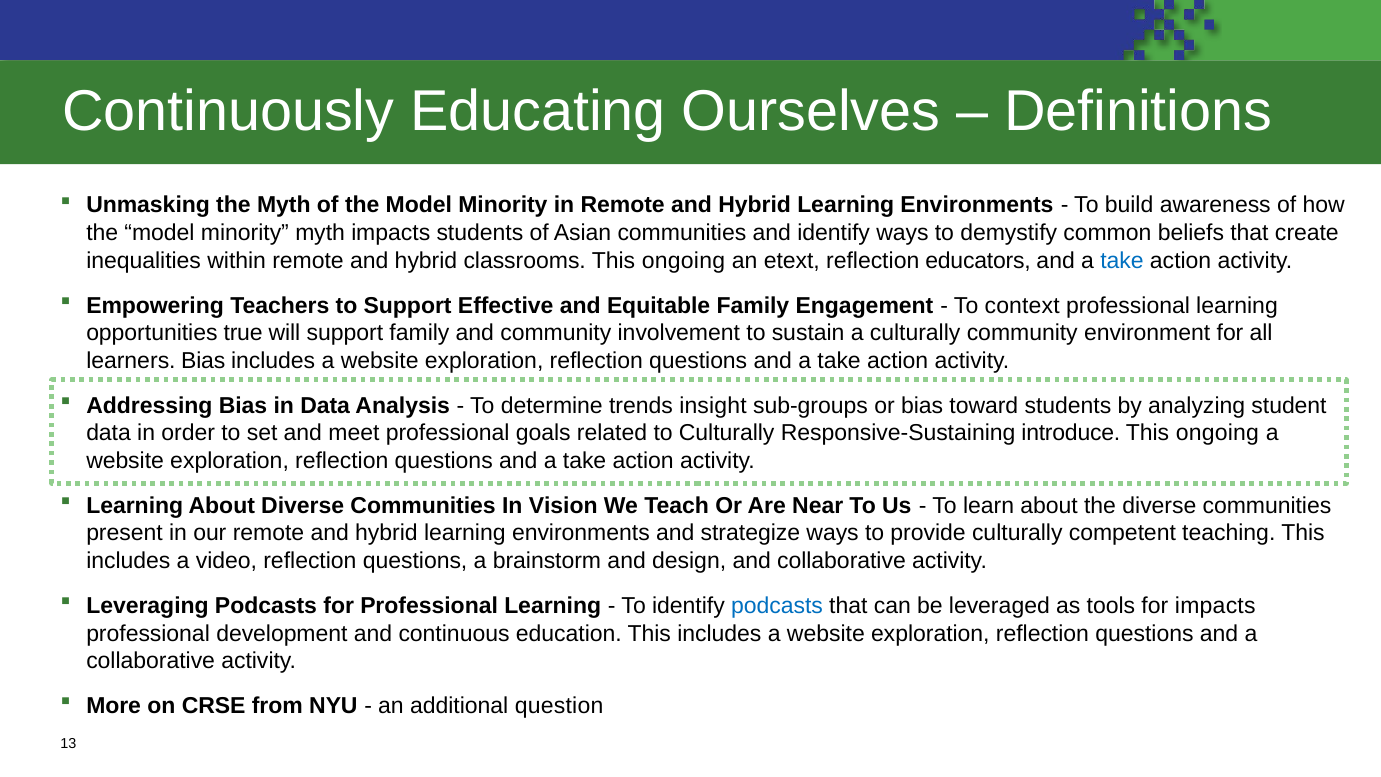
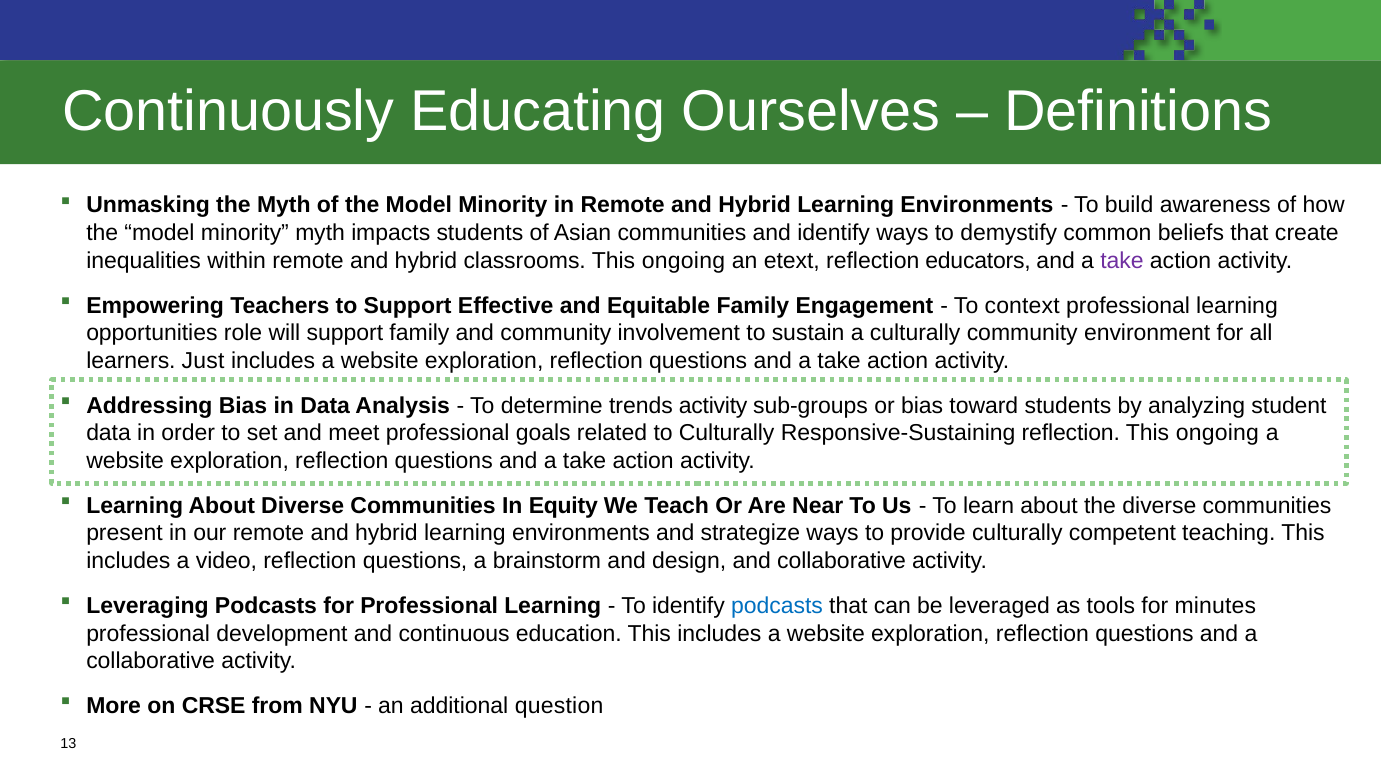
take at (1122, 261) colour: blue -> purple
true: true -> role
learners Bias: Bias -> Just
trends insight: insight -> activity
Responsive-Sustaining introduce: introduce -> reflection
Vision: Vision -> Equity
for impacts: impacts -> minutes
